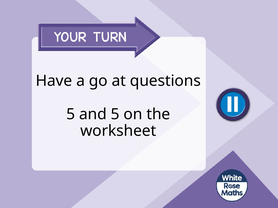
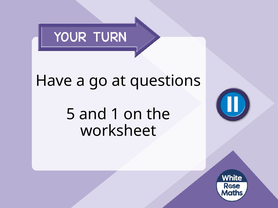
and 5: 5 -> 1
